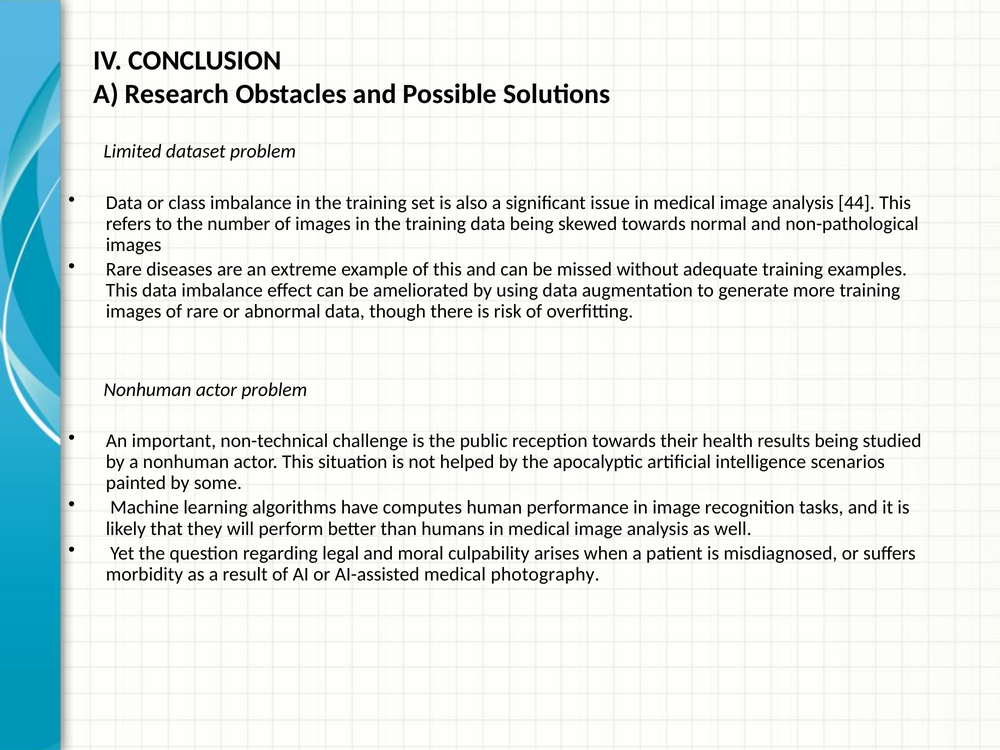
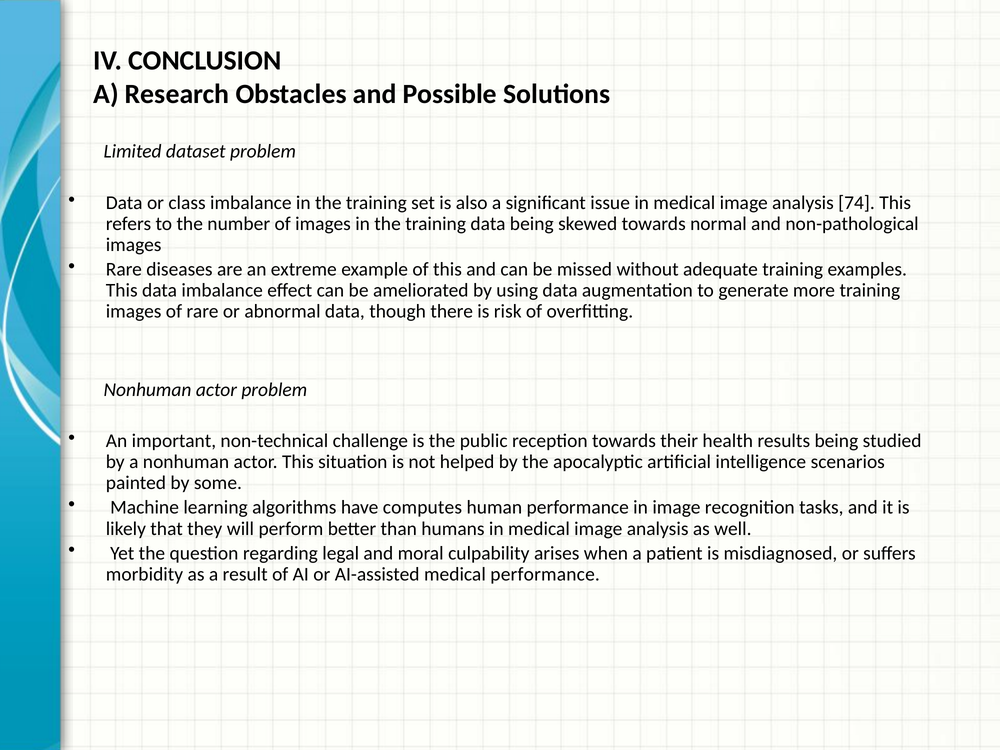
44: 44 -> 74
medical photography: photography -> performance
